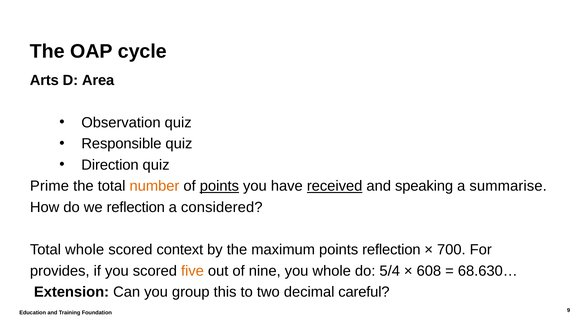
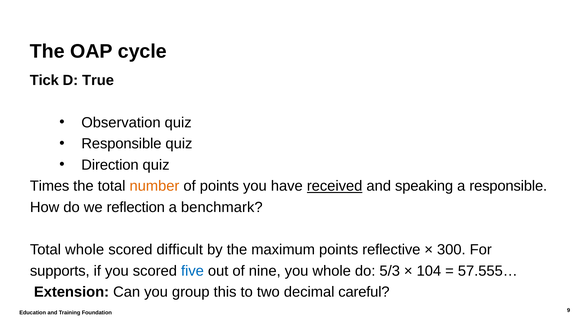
Arts: Arts -> Tick
Area: Area -> True
Prime: Prime -> Times
points at (219, 186) underline: present -> none
a summarise: summarise -> responsible
considered: considered -> benchmark
context: context -> difficult
points reflection: reflection -> reflective
700: 700 -> 300
provides: provides -> supports
five colour: orange -> blue
5/4: 5/4 -> 5/3
608: 608 -> 104
68.630…: 68.630… -> 57.555…
